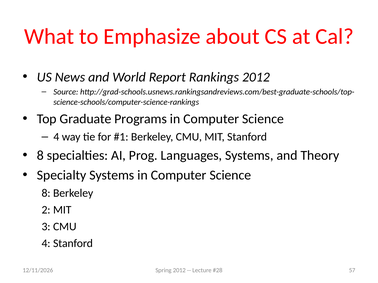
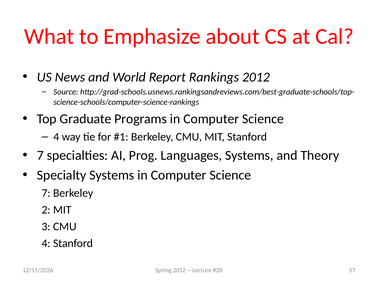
8 at (40, 156): 8 -> 7
8 at (46, 193): 8 -> 7
